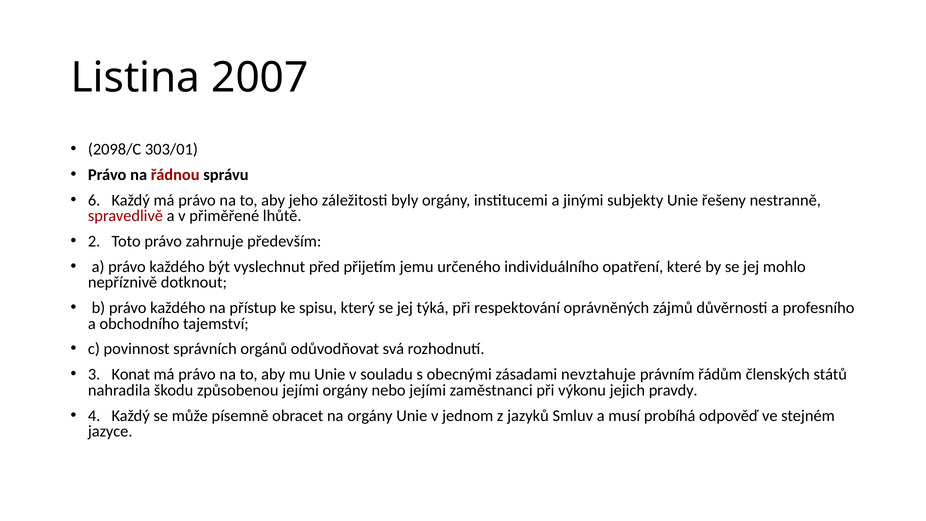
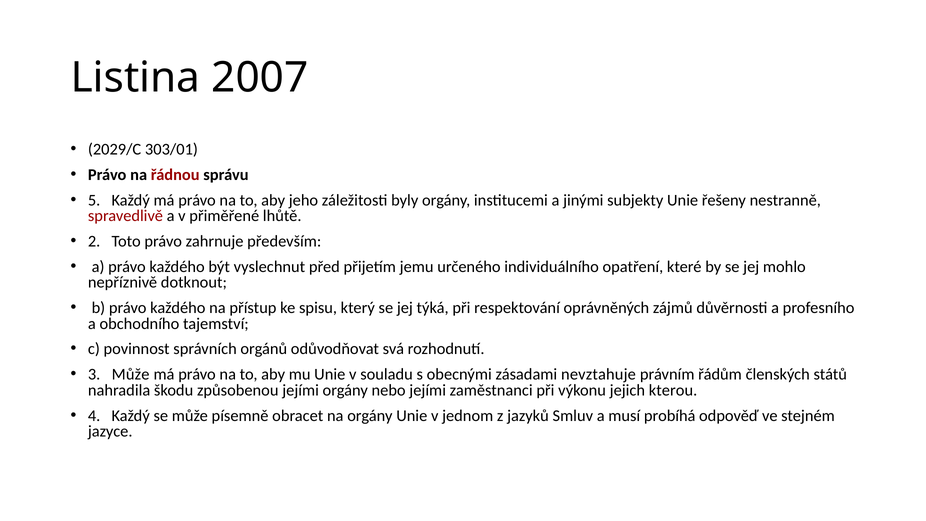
2098/C: 2098/C -> 2029/C
6: 6 -> 5
3 Konat: Konat -> Může
pravdy: pravdy -> kterou
